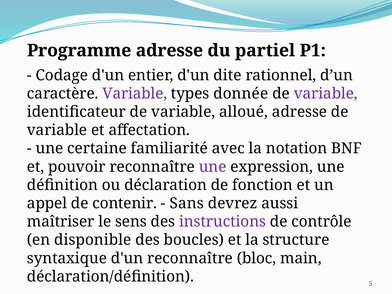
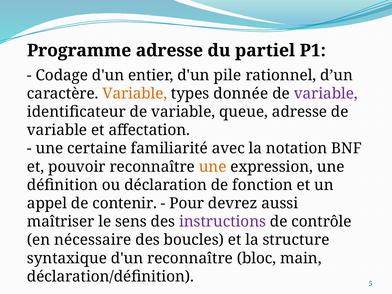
dite: dite -> pile
Variable at (135, 94) colour: purple -> orange
alloué: alloué -> queue
une at (213, 167) colour: purple -> orange
Sans: Sans -> Pour
disponible: disponible -> nécessaire
